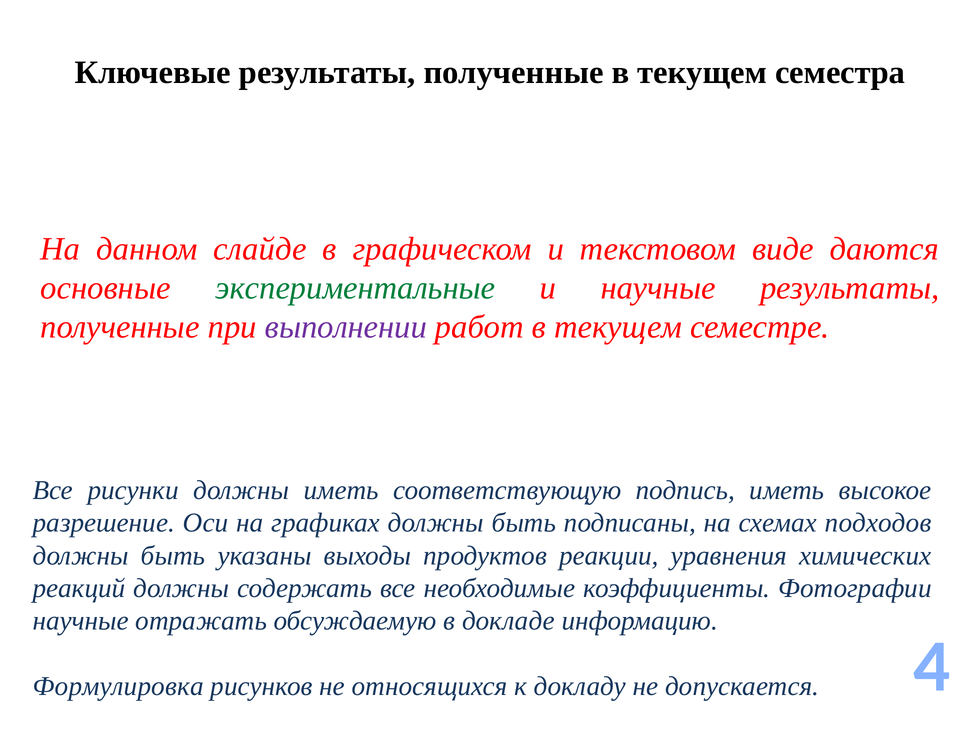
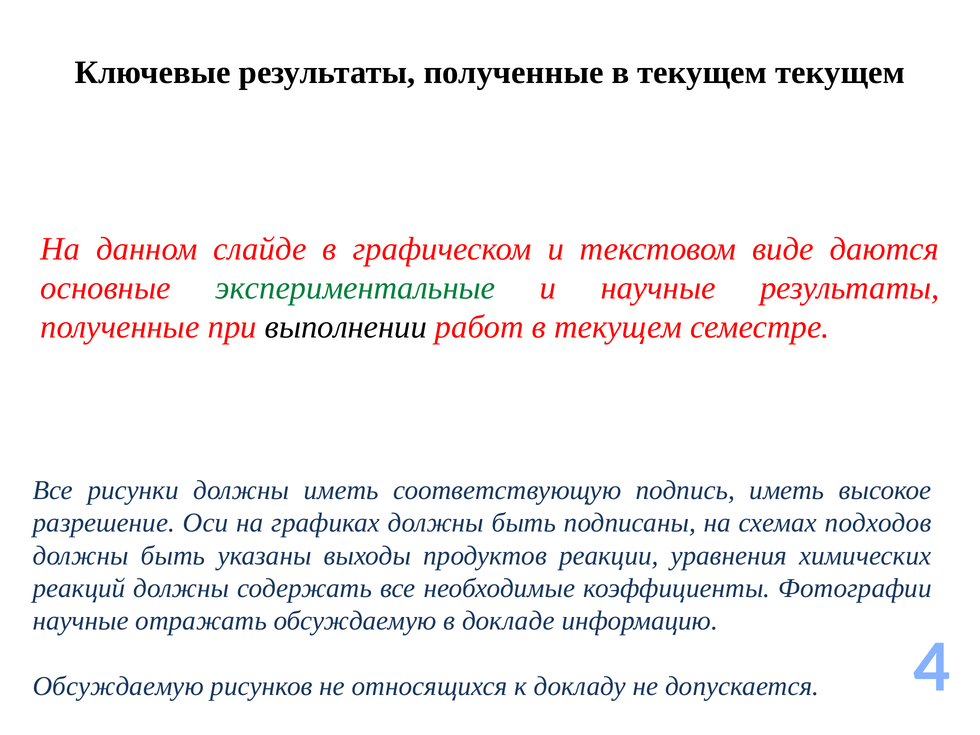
текущем семестра: семестра -> текущем
выполнении colour: purple -> black
Формулировка at (118, 686): Формулировка -> Обсуждаемую
